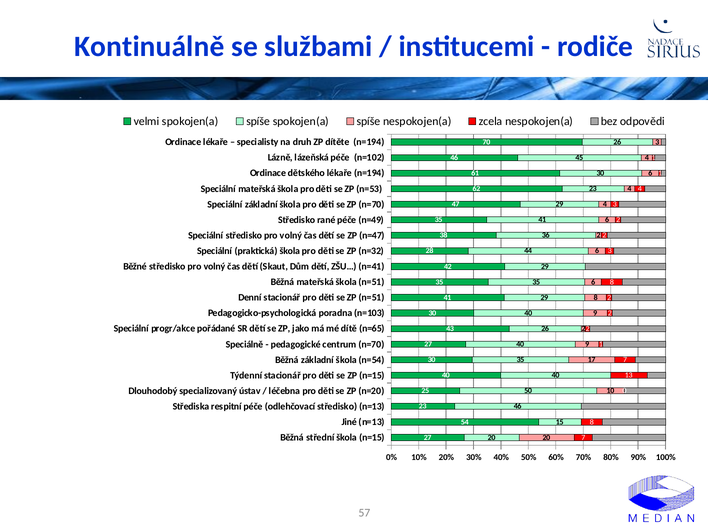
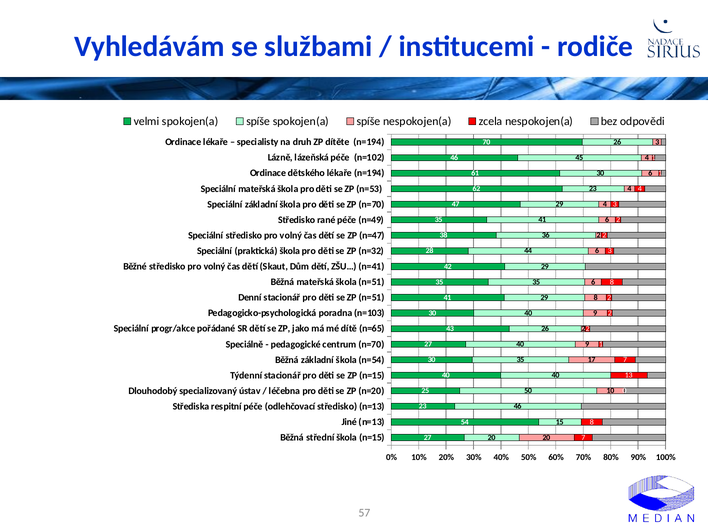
Kontinuálně: Kontinuálně -> Vyhledávám
